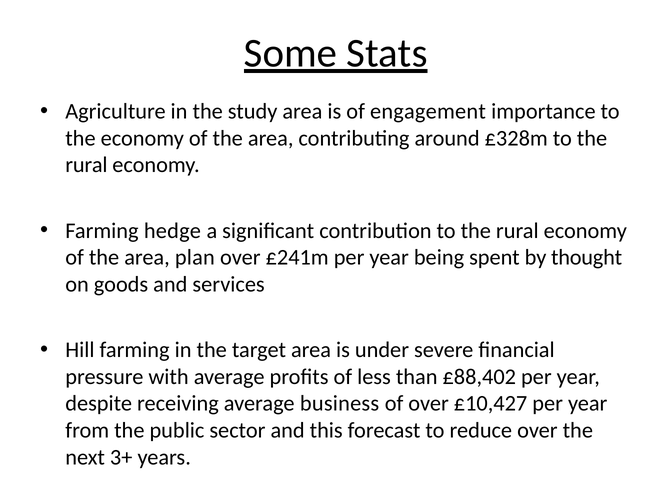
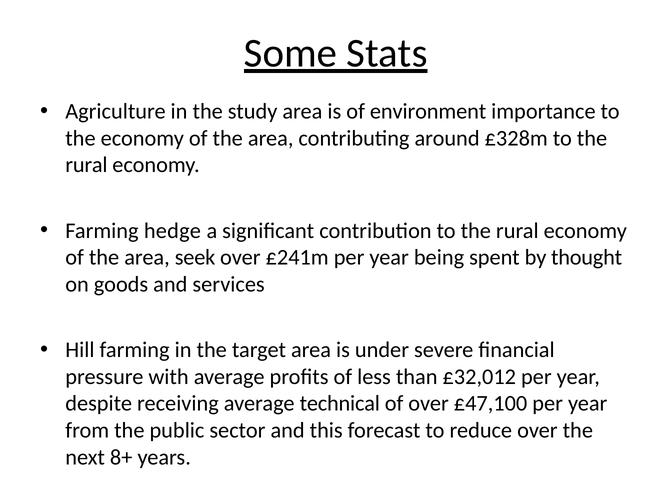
engagement: engagement -> environment
plan: plan -> seek
£88,402: £88,402 -> £32,012
business: business -> technical
£10,427: £10,427 -> £47,100
3+: 3+ -> 8+
